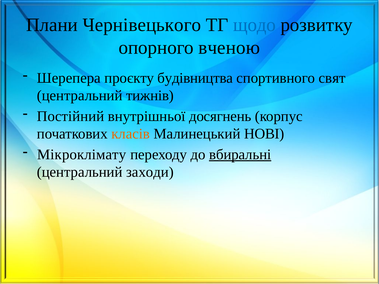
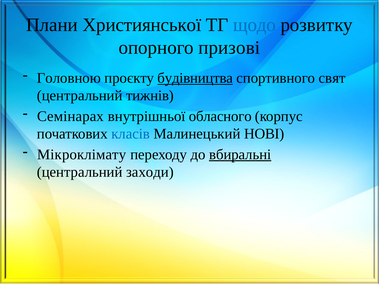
Чернівецького: Чернівецького -> Християнської
вченою: вченою -> призові
Шерепера: Шерепера -> Головною
будівництва underline: none -> present
Постійний: Постійний -> Семінарах
досягнень: досягнень -> обласного
класів colour: orange -> blue
